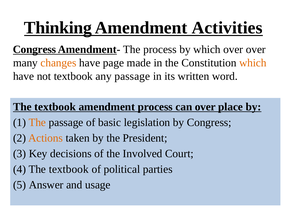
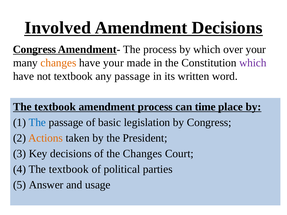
Thinking: Thinking -> Involved
Amendment Activities: Activities -> Decisions
over over: over -> your
have page: page -> your
which at (253, 63) colour: orange -> purple
can over: over -> time
The at (37, 123) colour: orange -> blue
the Involved: Involved -> Changes
